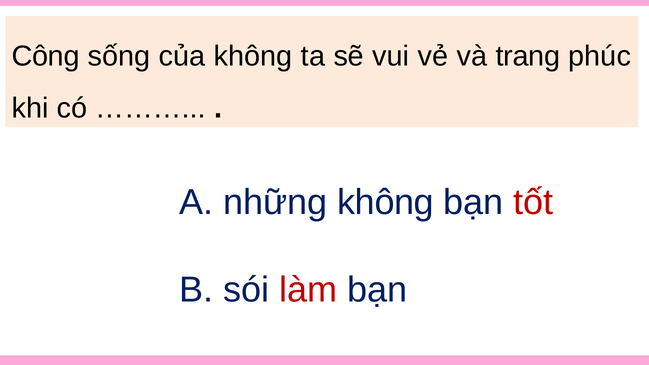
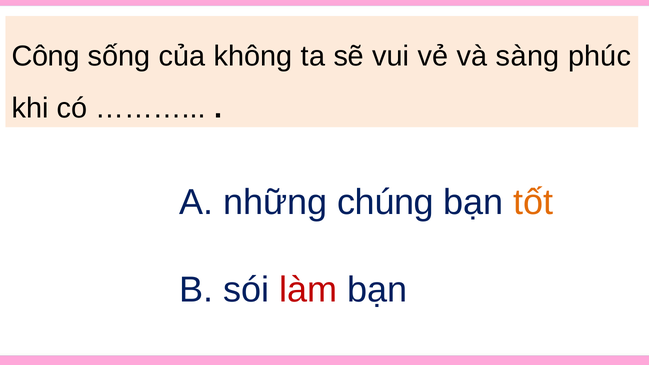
trang: trang -> sàng
những không: không -> chúng
tốt colour: red -> orange
